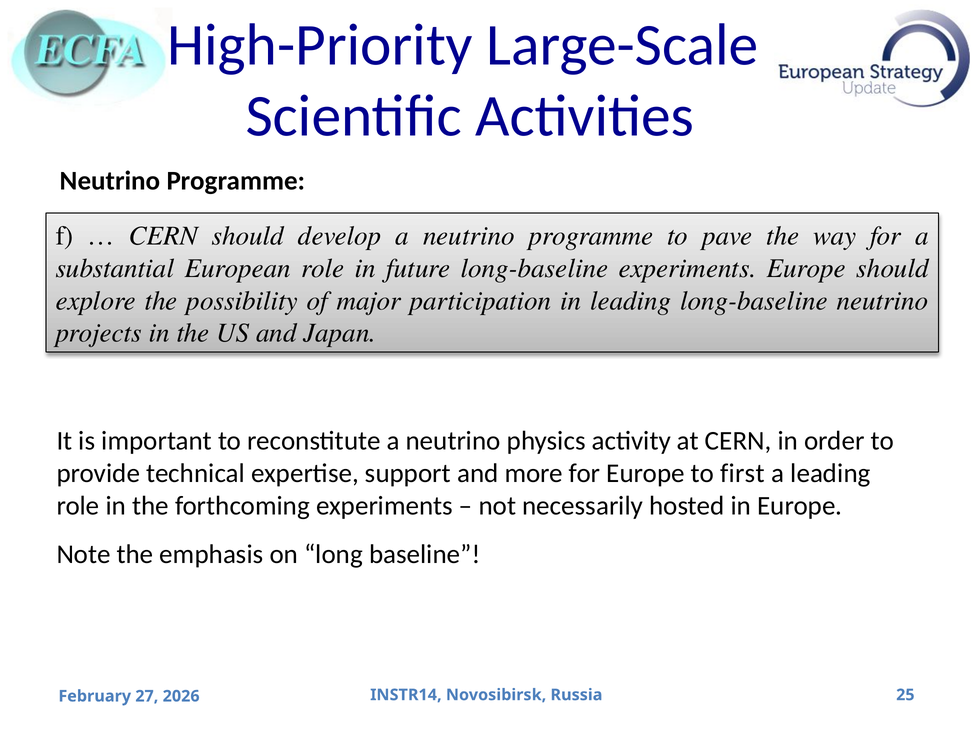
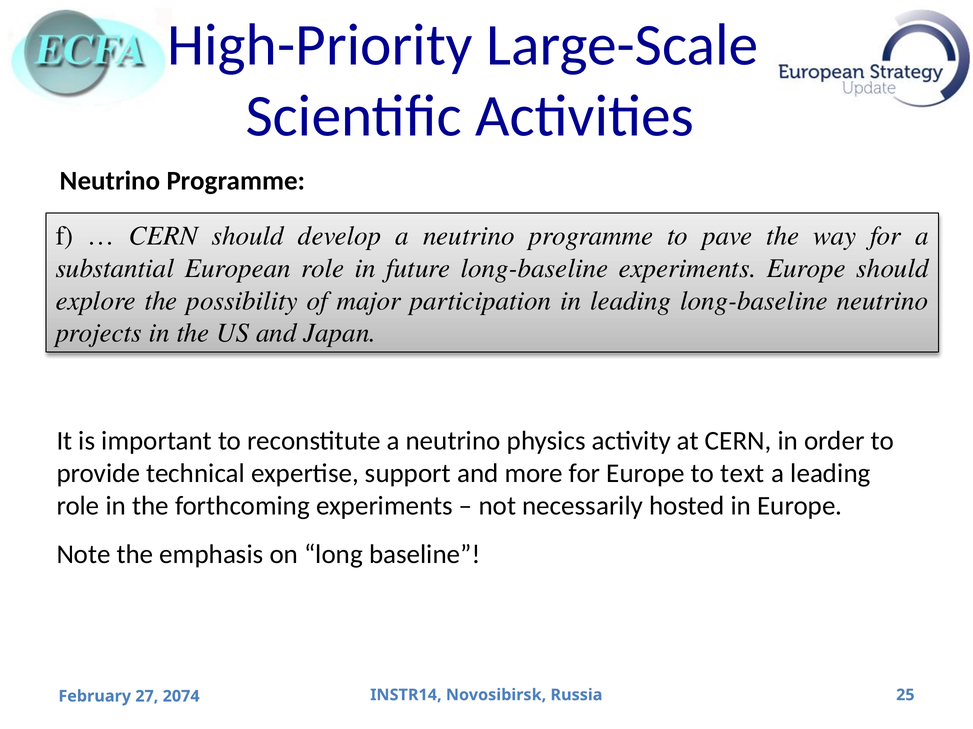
first: first -> text
2026: 2026 -> 2074
